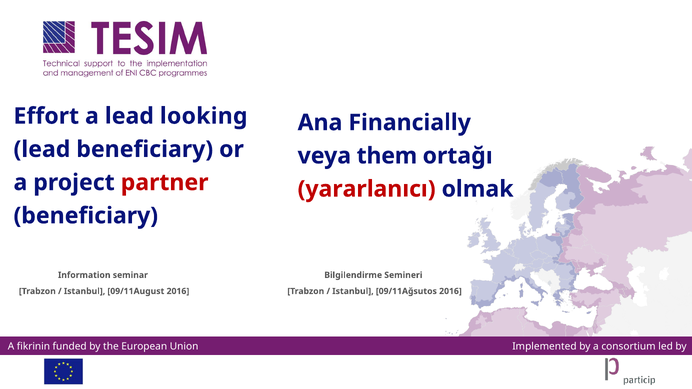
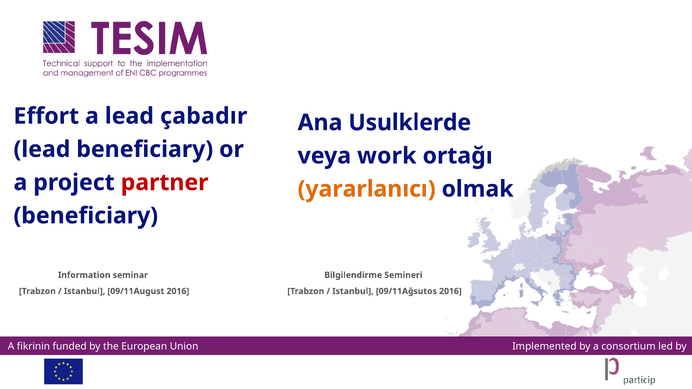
looking: looking -> çabadır
Financially: Financially -> Usulklerde
them: them -> work
yararlanıcı colour: red -> orange
